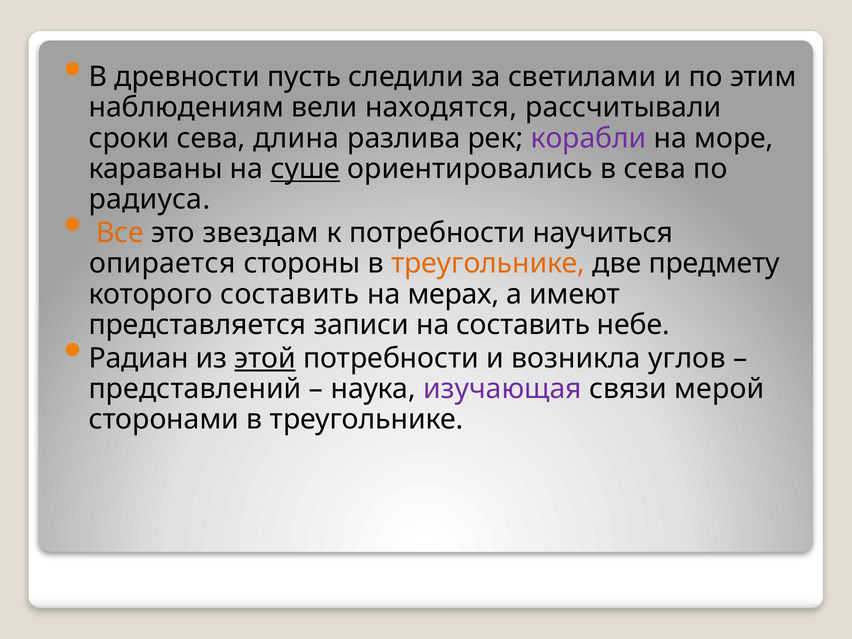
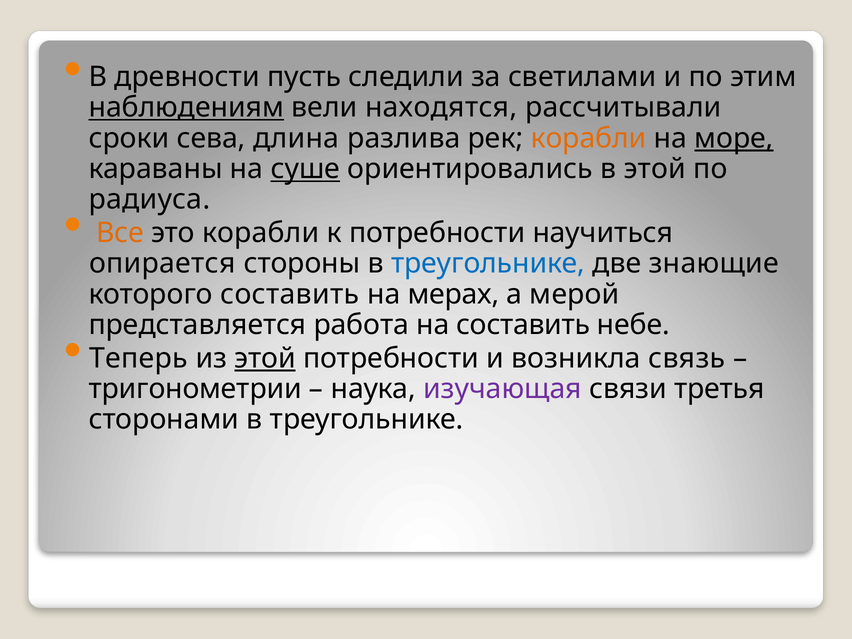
наблюдениям underline: none -> present
корабли at (589, 138) colour: purple -> orange
море underline: none -> present
в сева: сева -> этой
это звездам: звездам -> корабли
треугольнике at (488, 264) colour: orange -> blue
предмету: предмету -> знающие
имеют: имеют -> мерой
записи: записи -> работа
Радиан: Радиан -> Теперь
углов: углов -> связь
представлений: представлений -> тригонометрии
мерой: мерой -> третья
